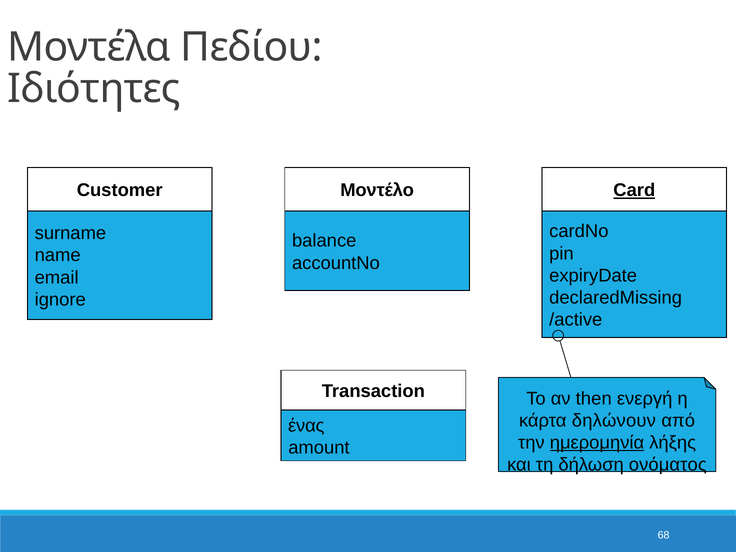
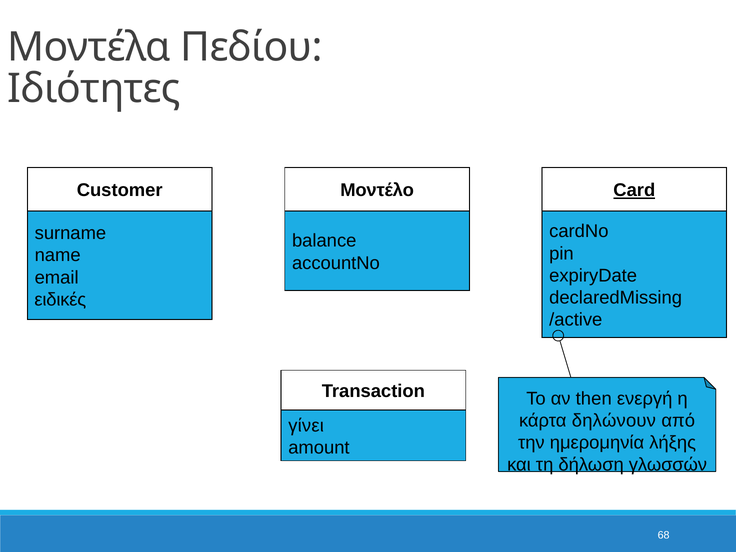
ignore: ignore -> ειδικές
ένας: ένας -> γίνει
ημερομηνία underline: present -> none
ονόματος: ονόματος -> γλωσσών
